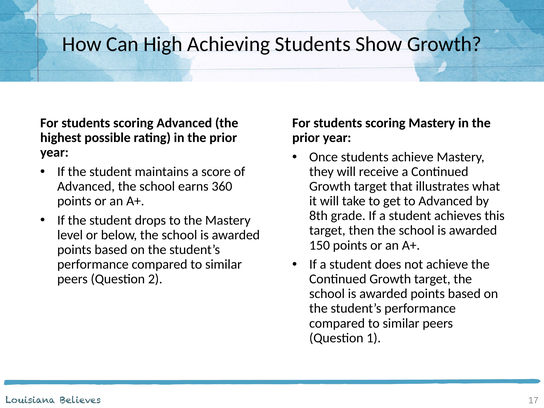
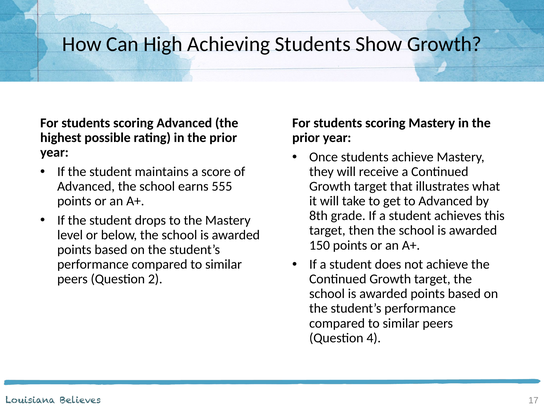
360: 360 -> 555
1: 1 -> 4
